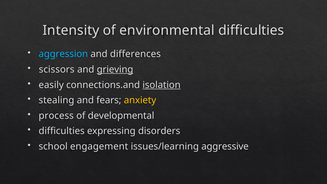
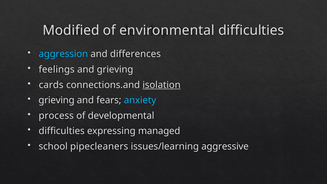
Intensity: Intensity -> Modified
scissors: scissors -> feelings
grieving at (115, 69) underline: present -> none
easily: easily -> cards
stealing at (56, 100): stealing -> grieving
anxiety colour: yellow -> light blue
disorders: disorders -> managed
engagement: engagement -> pipecleaners
